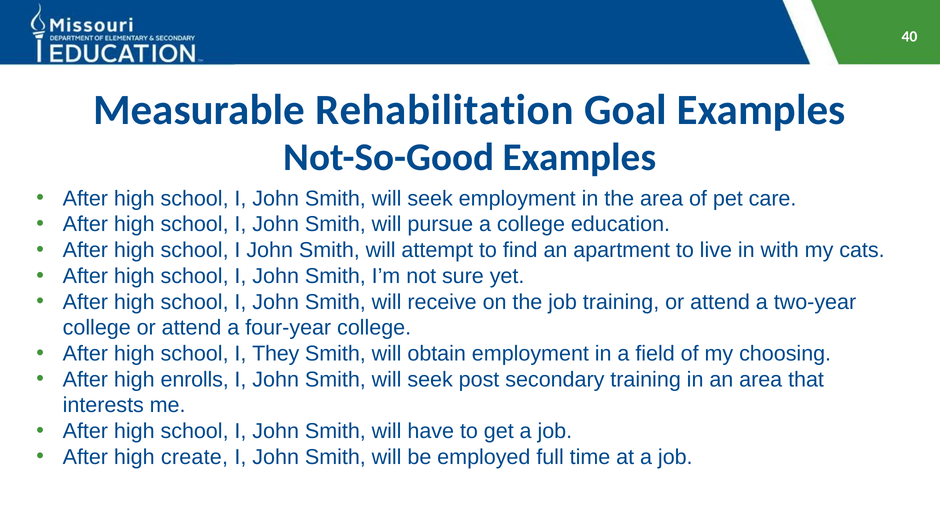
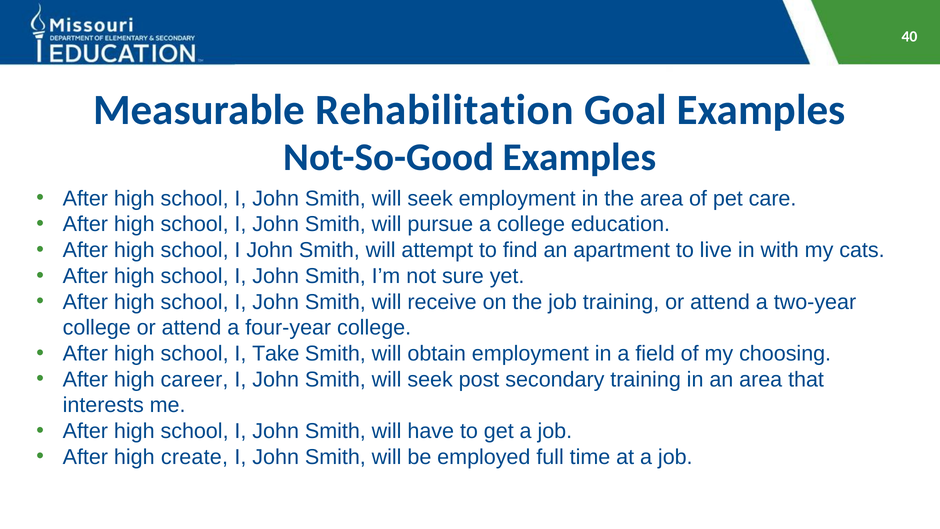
They: They -> Take
enrolls: enrolls -> career
